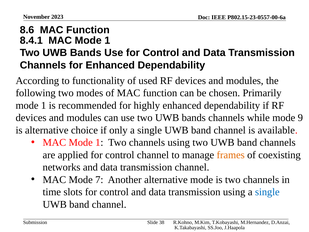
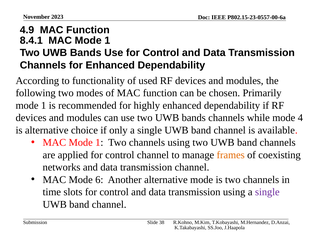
8.6: 8.6 -> 4.9
9: 9 -> 4
7: 7 -> 6
single at (267, 192) colour: blue -> purple
